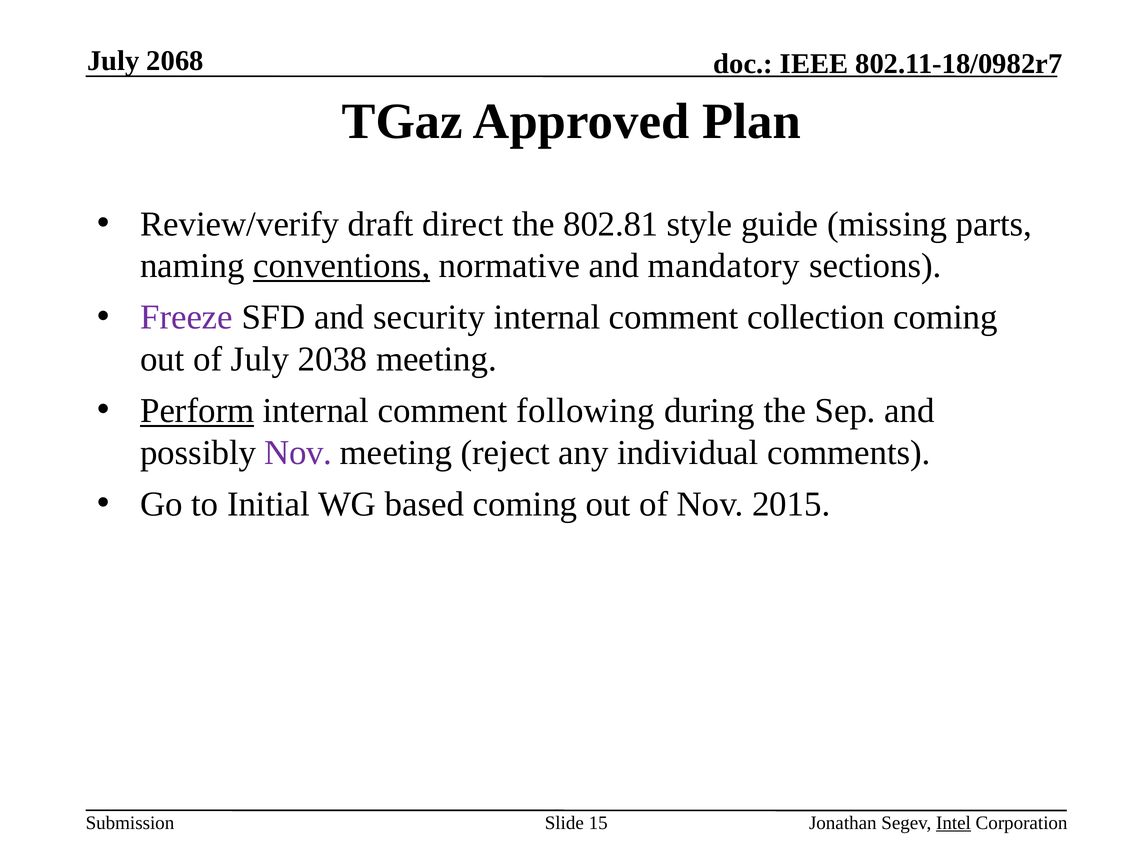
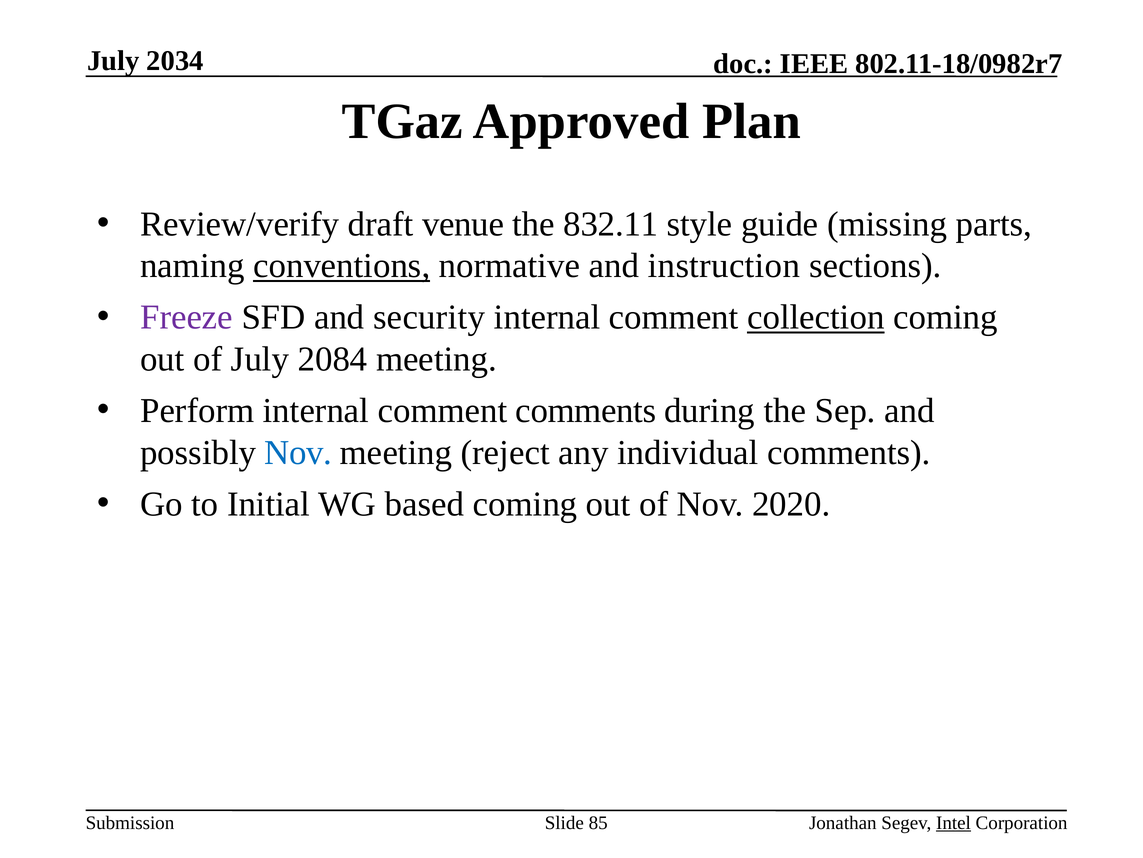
2068: 2068 -> 2034
direct: direct -> venue
802.81: 802.81 -> 832.11
mandatory: mandatory -> instruction
collection underline: none -> present
2038: 2038 -> 2084
Perform underline: present -> none
comment following: following -> comments
Nov at (298, 452) colour: purple -> blue
2015: 2015 -> 2020
15: 15 -> 85
